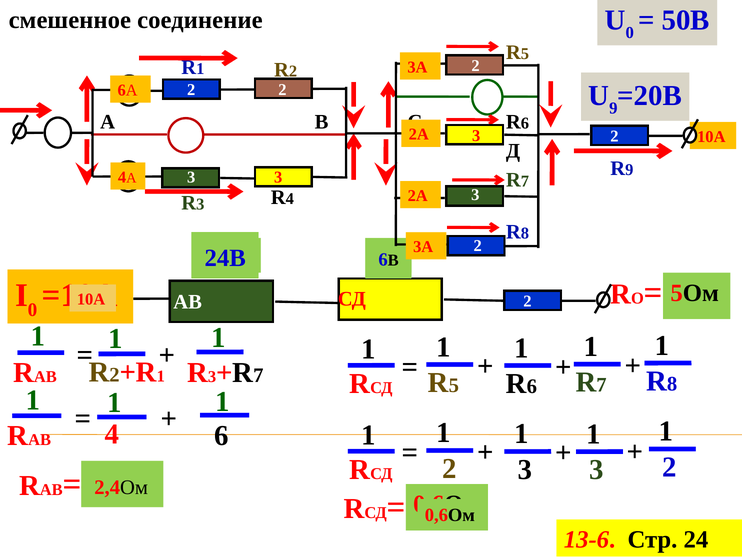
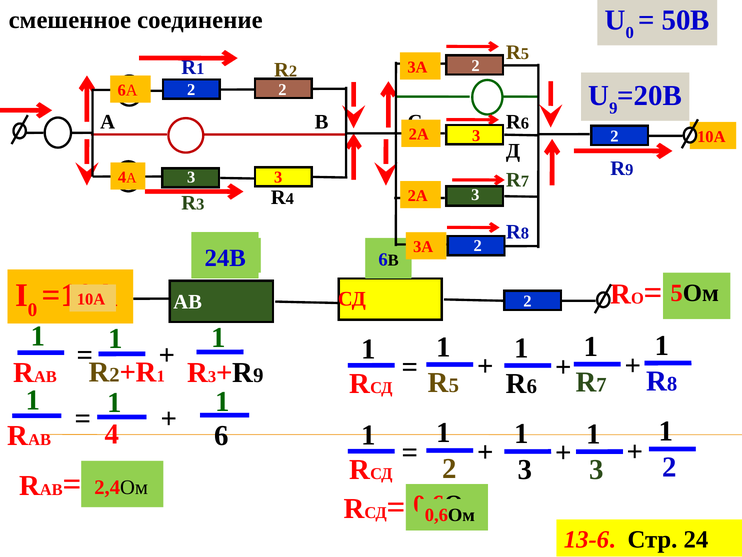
7 at (258, 375): 7 -> 9
